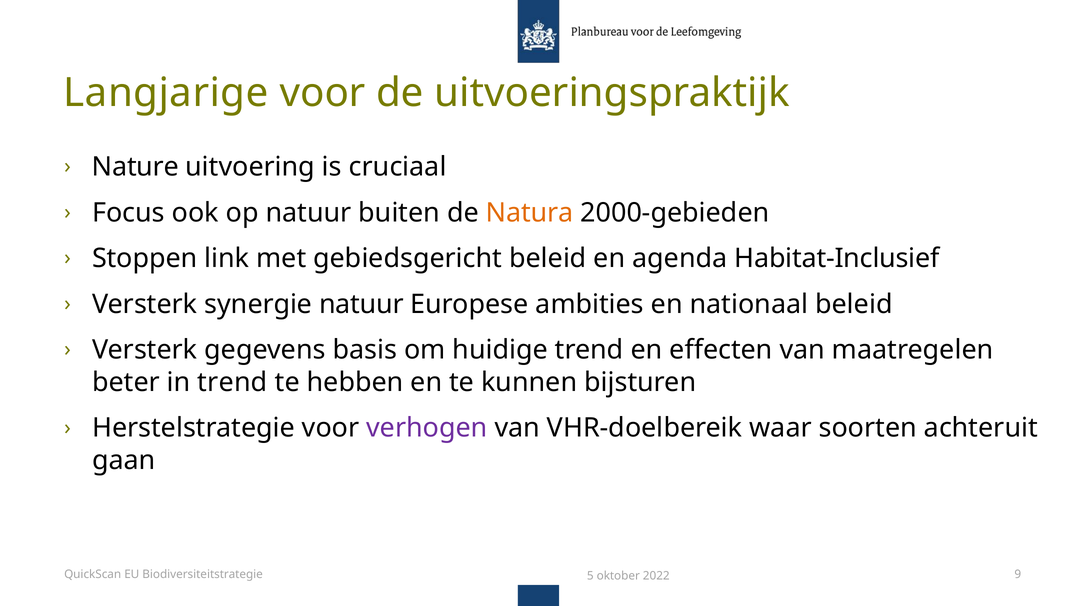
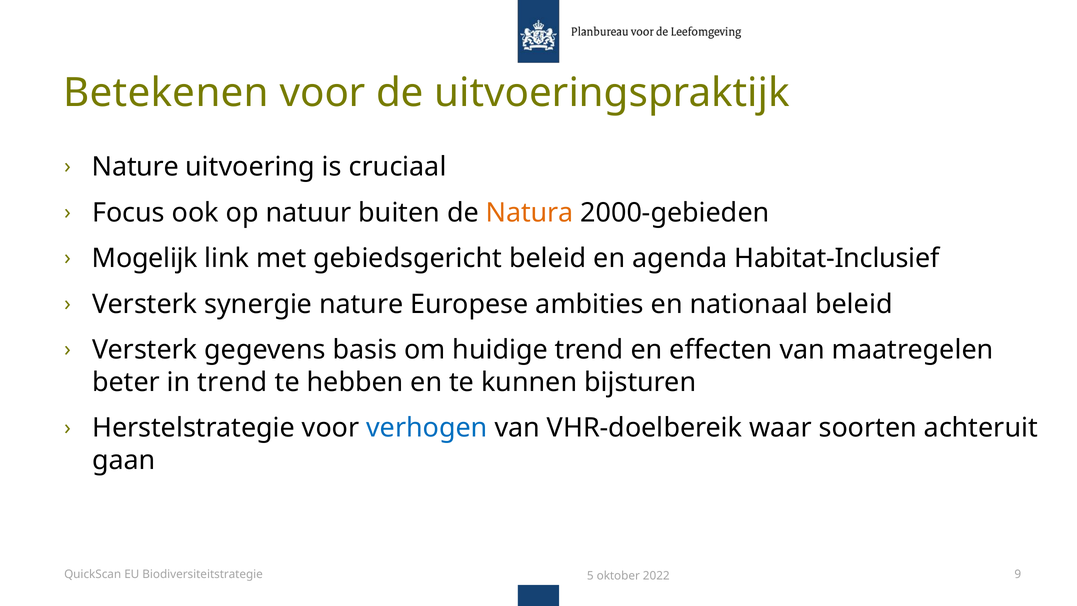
Langjarige: Langjarige -> Betekenen
Stoppen: Stoppen -> Mogelijk
synergie natuur: natuur -> nature
verhogen colour: purple -> blue
